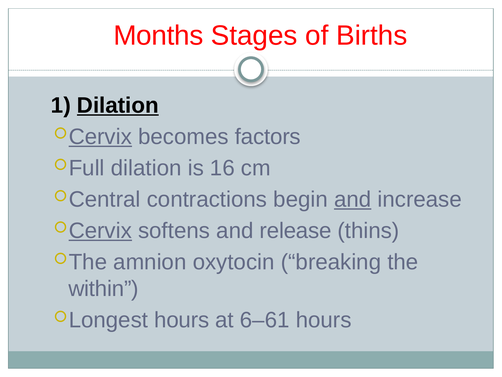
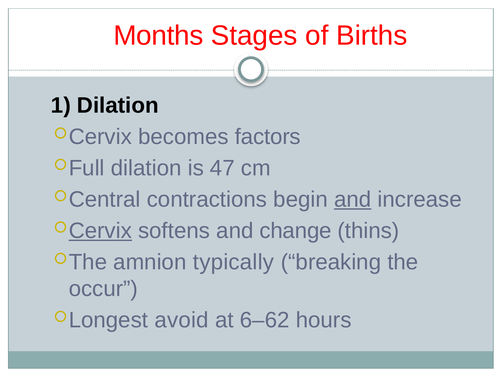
Dilation at (118, 105) underline: present -> none
Cervix at (100, 137) underline: present -> none
16: 16 -> 47
release: release -> change
oxytocin: oxytocin -> typically
within: within -> occur
Longest hours: hours -> avoid
6–61: 6–61 -> 6–62
